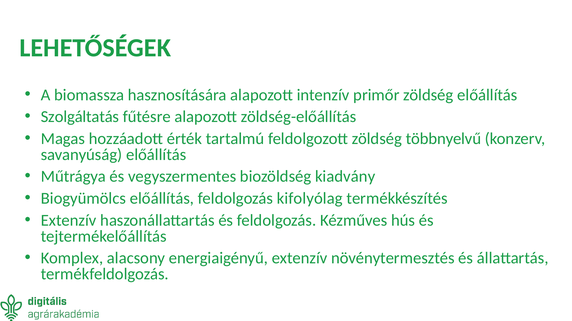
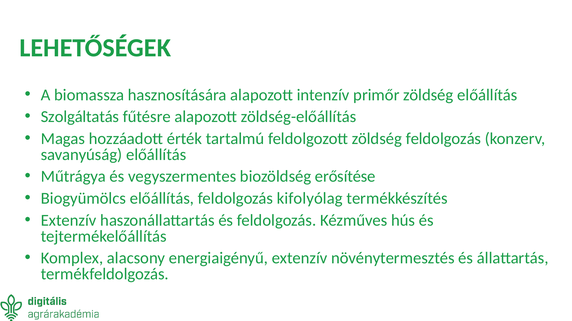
zöldség többnyelvű: többnyelvű -> feldolgozás
kiadvány: kiadvány -> erősítése
